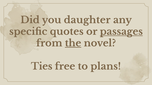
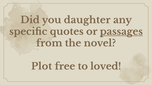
the underline: present -> none
Ties: Ties -> Plot
plans: plans -> loved
